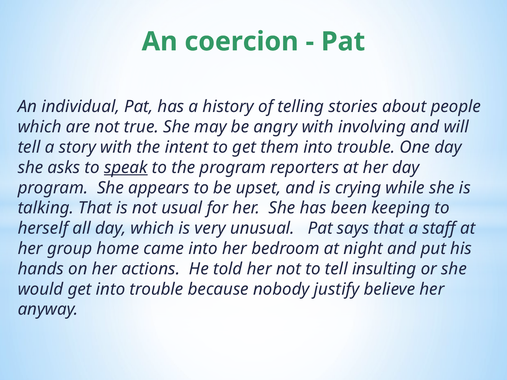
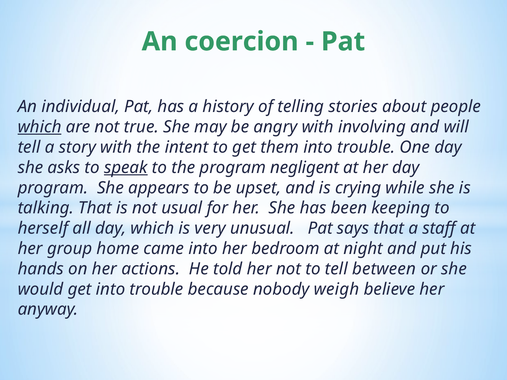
which at (40, 127) underline: none -> present
reporters: reporters -> negligent
insulting: insulting -> between
justify: justify -> weigh
